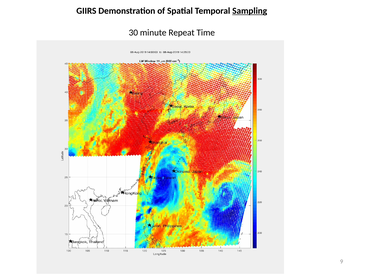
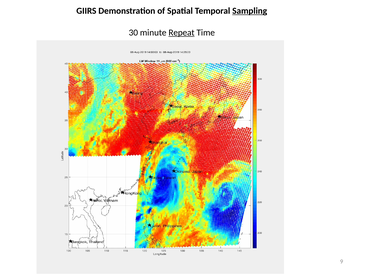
Repeat underline: none -> present
